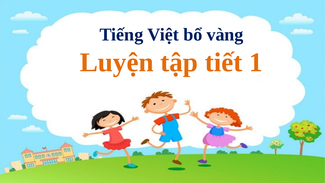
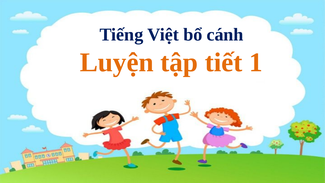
vàng: vàng -> cánh
